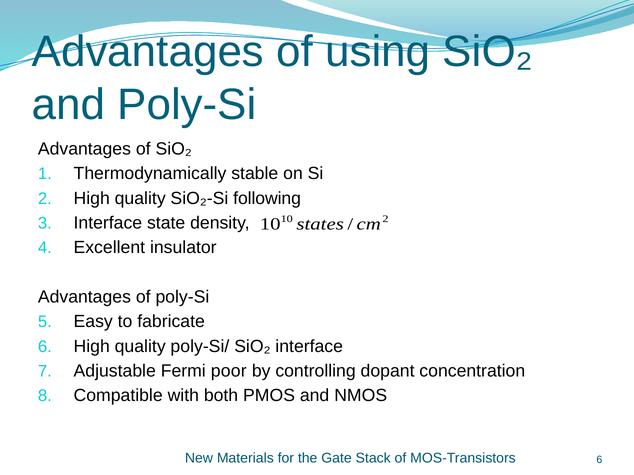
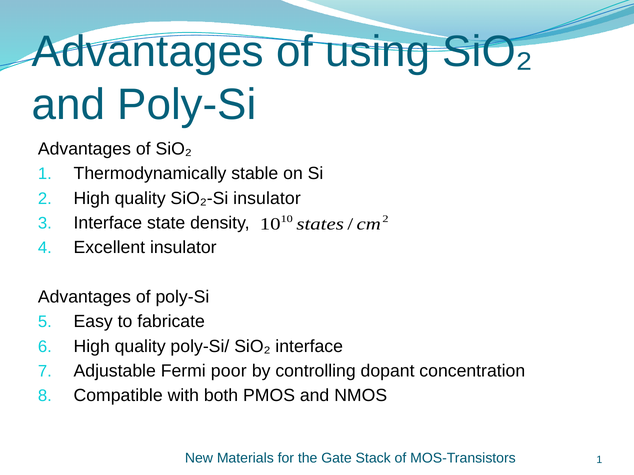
SiO₂-Si following: following -> insulator
MOS-Transistors 6: 6 -> 1
